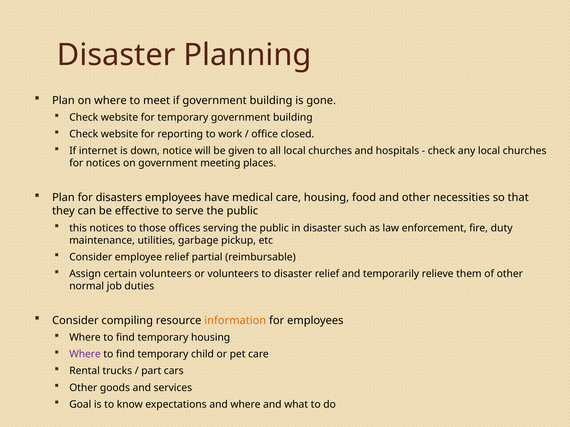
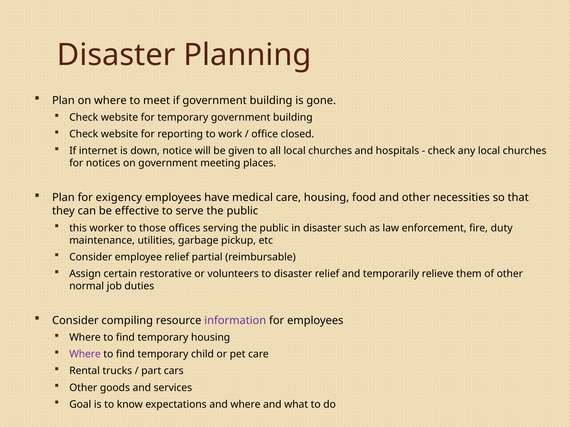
disasters: disasters -> exigency
this notices: notices -> worker
certain volunteers: volunteers -> restorative
information colour: orange -> purple
